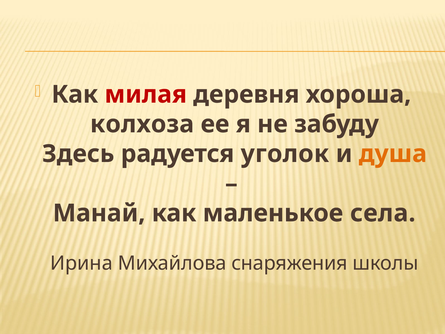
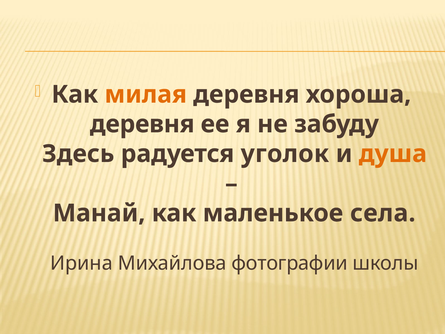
милая colour: red -> orange
колхоза at (142, 124): колхоза -> деревня
снаряжения: снаряжения -> фотографии
